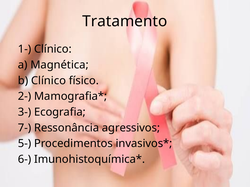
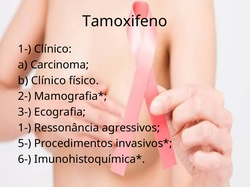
Tratamento: Tratamento -> Tamoxifeno
Magnética: Magnética -> Carcinoma
7- at (25, 128): 7- -> 1-
